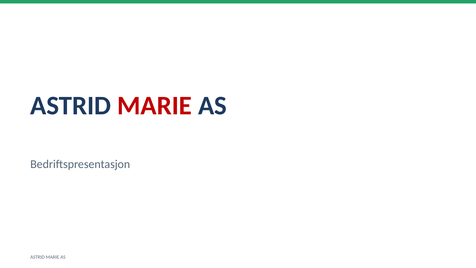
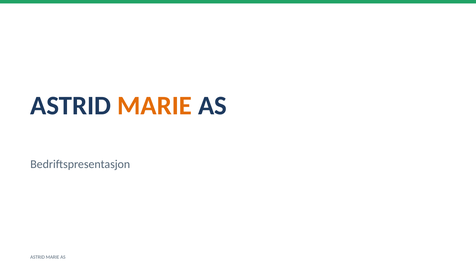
MARIE at (155, 106) colour: red -> orange
